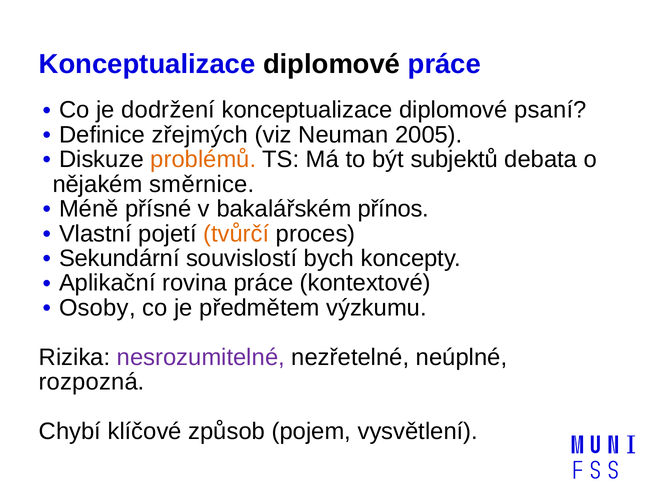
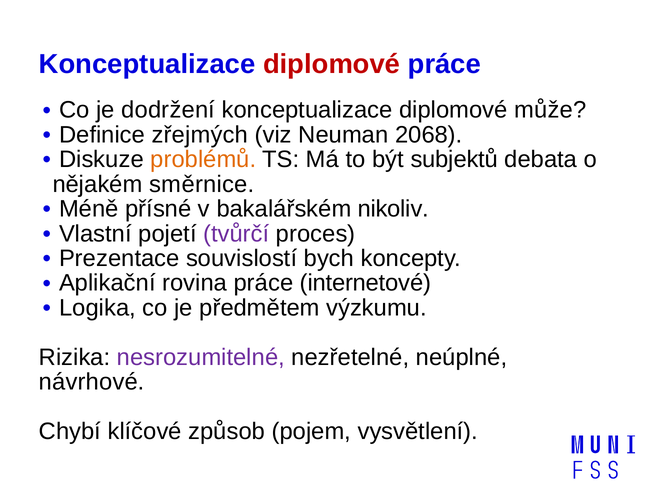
diplomové at (332, 64) colour: black -> red
psaní: psaní -> může
2005: 2005 -> 2068
přínos: přínos -> nikoliv
tvůrčí colour: orange -> purple
Sekundární: Sekundární -> Prezentace
kontextové: kontextové -> internetové
Osoby: Osoby -> Logika
rozpozná: rozpozná -> návrhové
